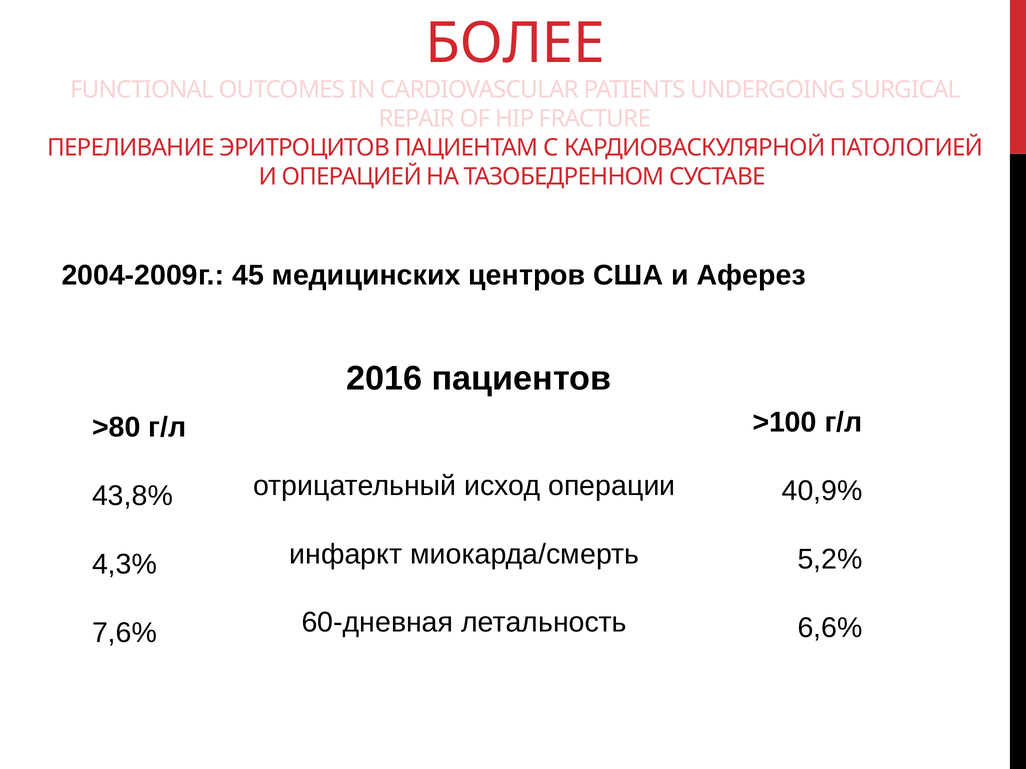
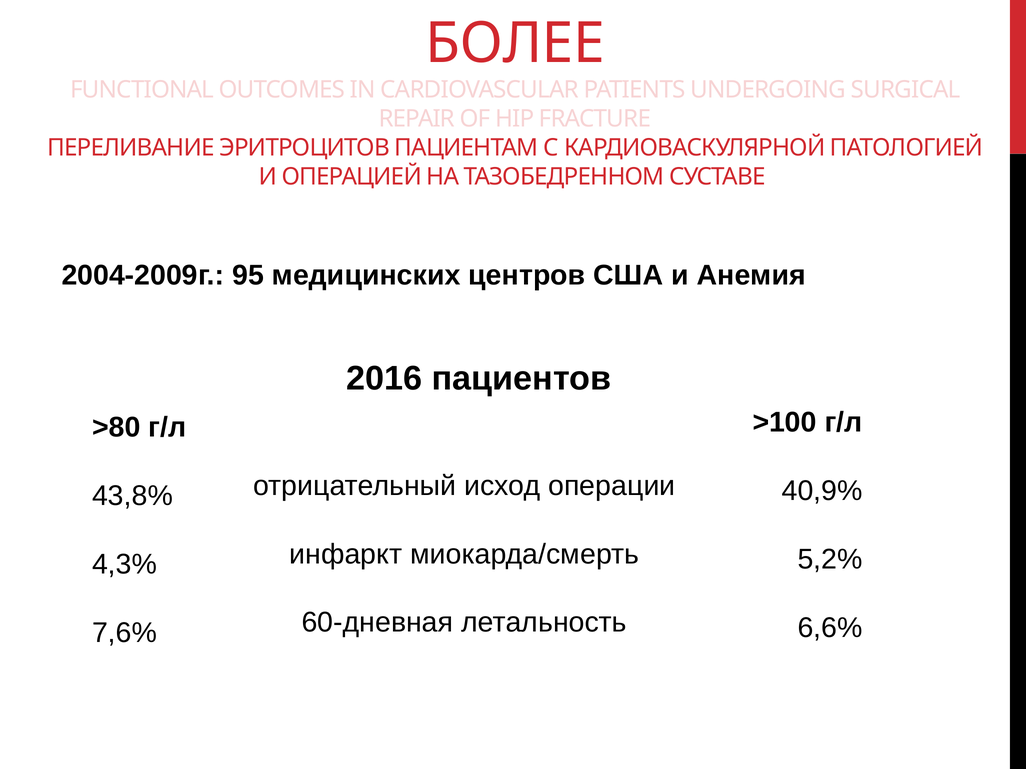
45: 45 -> 95
Аферез: Аферез -> Анемия
